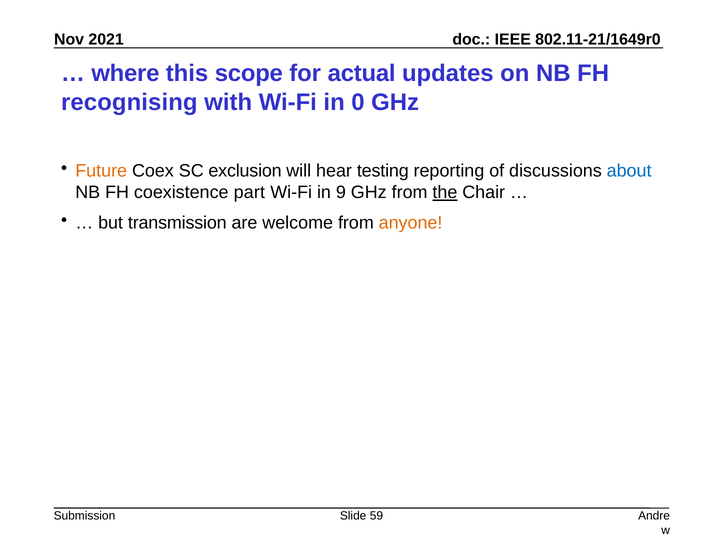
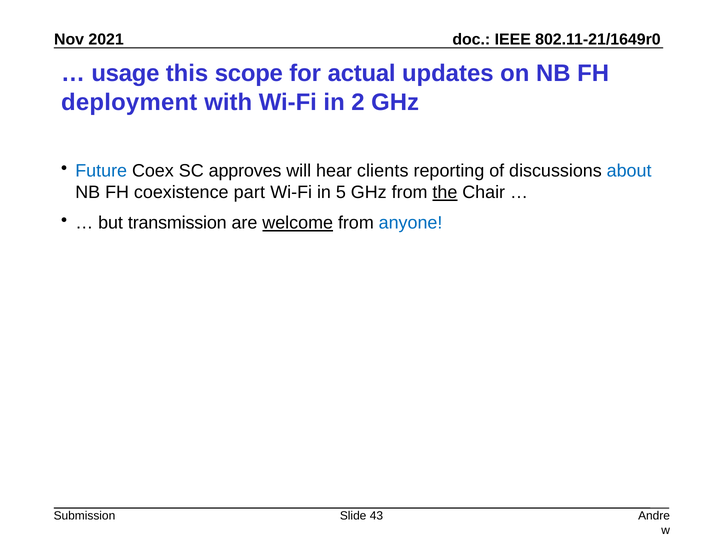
where: where -> usage
recognising: recognising -> deployment
0: 0 -> 2
Future colour: orange -> blue
exclusion: exclusion -> approves
testing: testing -> clients
9: 9 -> 5
welcome underline: none -> present
anyone colour: orange -> blue
59: 59 -> 43
